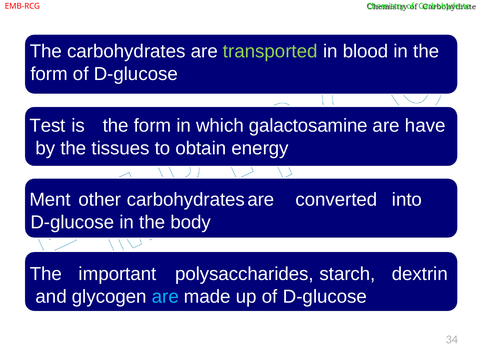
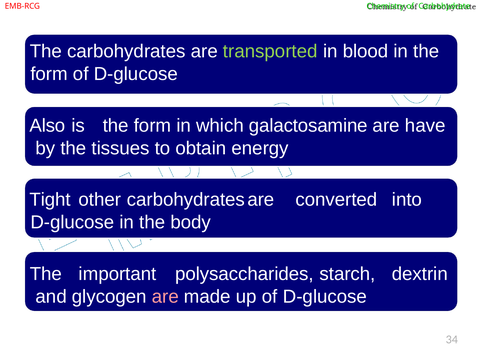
Test: Test -> Also
Ment: Ment -> Tight
are at (165, 296) colour: light blue -> pink
